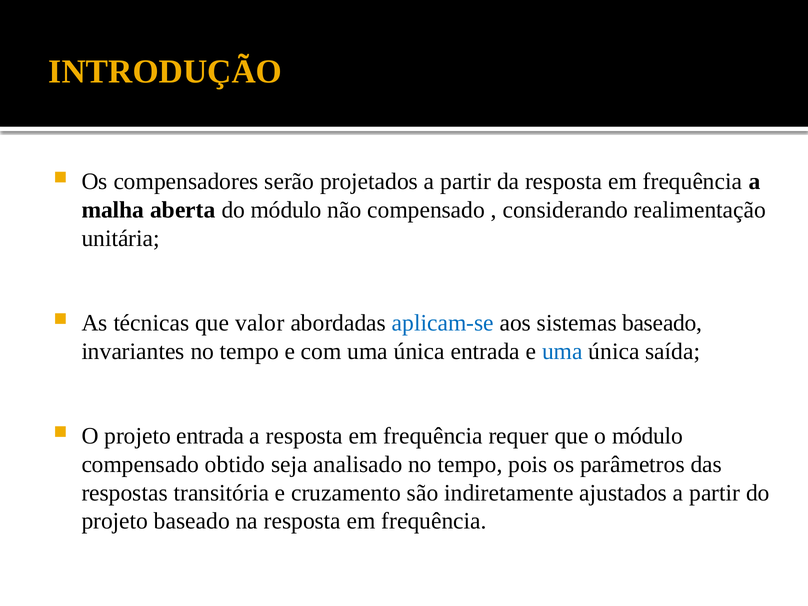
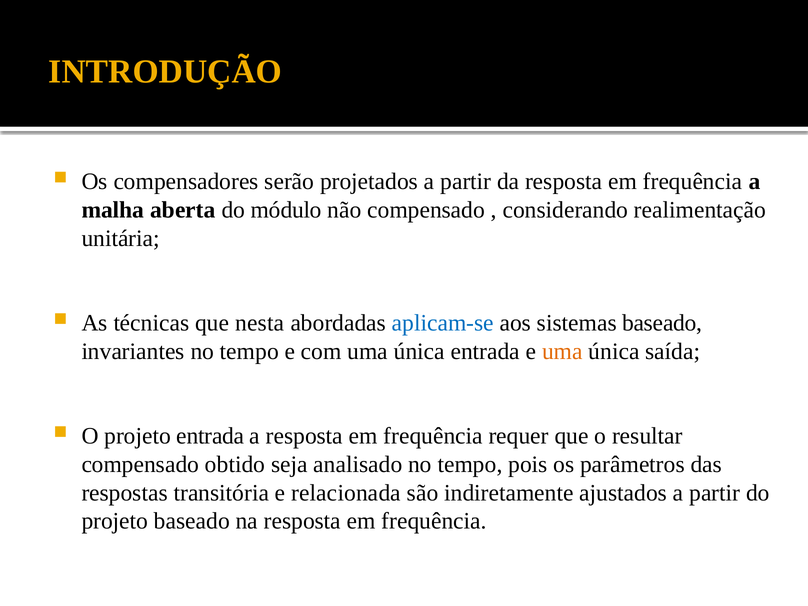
valor: valor -> nesta
uma at (562, 351) colour: blue -> orange
o módulo: módulo -> resultar
cruzamento: cruzamento -> relacionada
